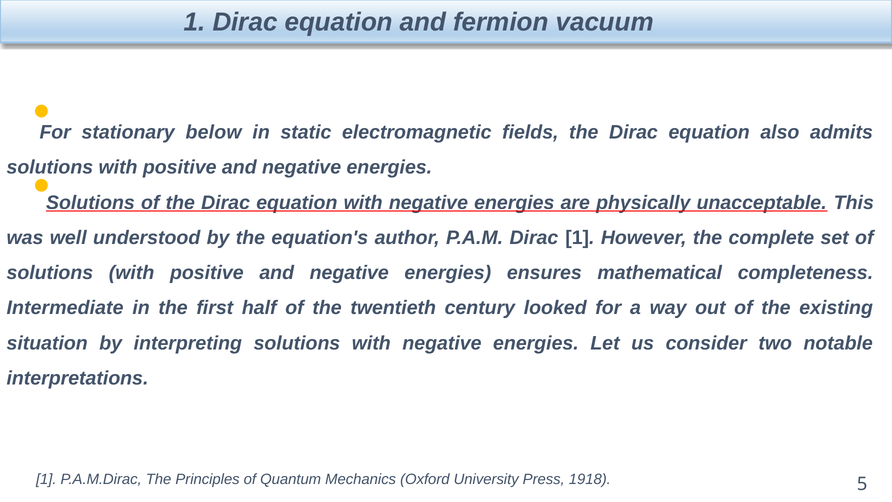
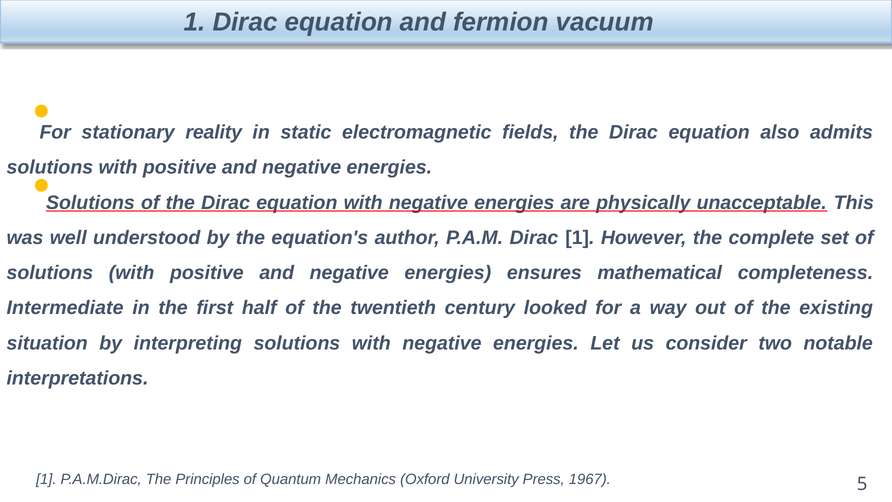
below: below -> reality
1918: 1918 -> 1967
